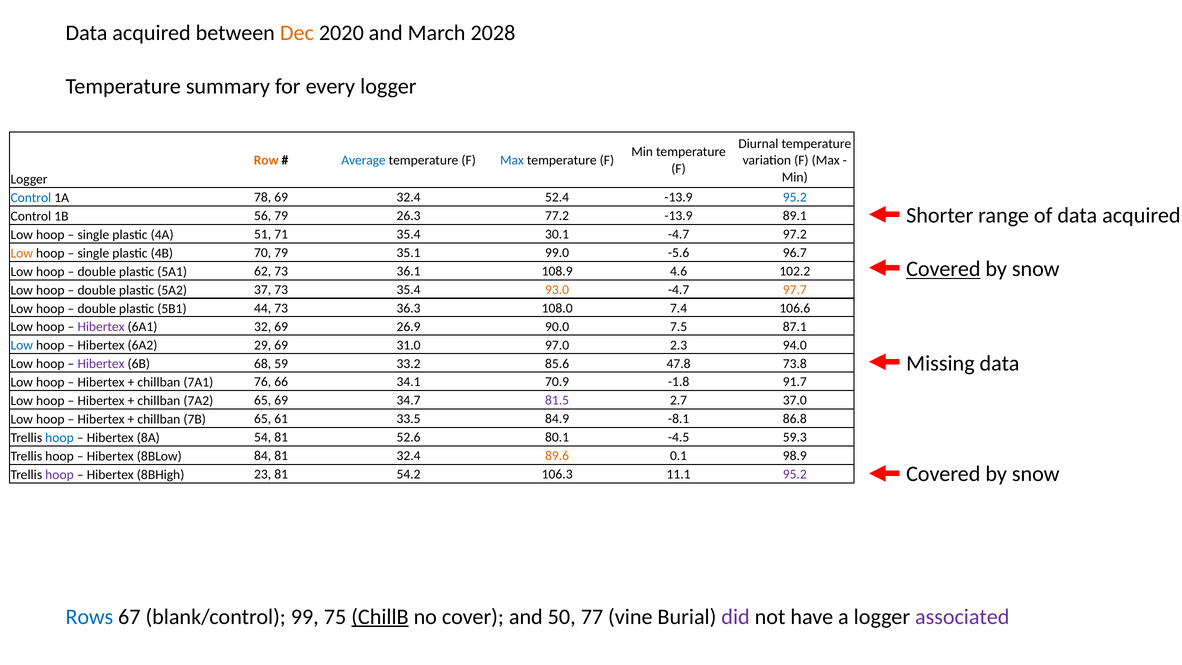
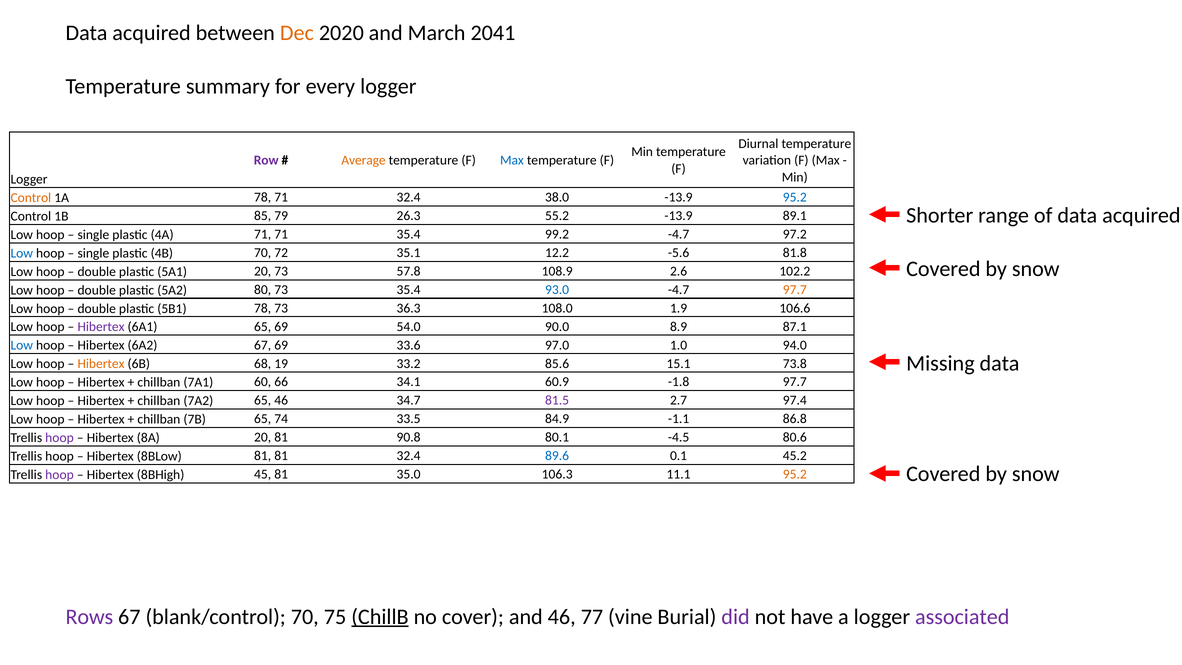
2028: 2028 -> 2041
Row colour: orange -> purple
Average colour: blue -> orange
Control at (31, 198) colour: blue -> orange
78 69: 69 -> 71
52.4: 52.4 -> 38.0
56: 56 -> 85
77.2: 77.2 -> 55.2
4A 51: 51 -> 71
30.1: 30.1 -> 99.2
Low at (22, 253) colour: orange -> blue
70 79: 79 -> 72
99.0: 99.0 -> 12.2
96.7: 96.7 -> 81.8
Covered at (943, 269) underline: present -> none
5A1 62: 62 -> 20
36.1: 36.1 -> 57.8
4.6: 4.6 -> 2.6
37: 37 -> 80
93.0 colour: orange -> blue
5B1 44: 44 -> 78
7.4: 7.4 -> 1.9
6A1 32: 32 -> 65
26.9: 26.9 -> 54.0
7.5: 7.5 -> 8.9
6A2 29: 29 -> 67
31.0: 31.0 -> 33.6
2.3: 2.3 -> 1.0
Hibertex at (101, 364) colour: purple -> orange
59: 59 -> 19
47.8: 47.8 -> 15.1
76: 76 -> 60
70.9: 70.9 -> 60.9
-1.8 91.7: 91.7 -> 97.7
65 69: 69 -> 46
37.0: 37.0 -> 97.4
61: 61 -> 74
-8.1: -8.1 -> -1.1
hoop at (60, 438) colour: blue -> purple
8A 54: 54 -> 20
52.6: 52.6 -> 90.8
59.3: 59.3 -> 80.6
8BLow 84: 84 -> 81
89.6 colour: orange -> blue
98.9: 98.9 -> 45.2
23: 23 -> 45
54.2: 54.2 -> 35.0
95.2 at (795, 474) colour: purple -> orange
Rows colour: blue -> purple
blank/control 99: 99 -> 70
and 50: 50 -> 46
